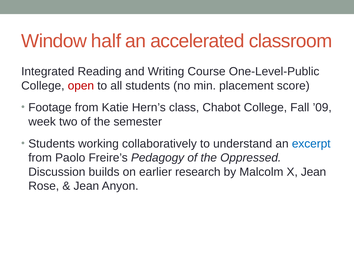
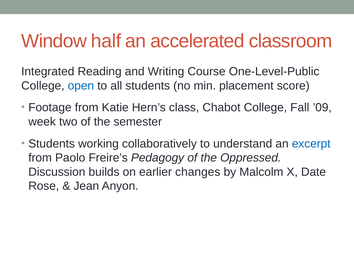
open colour: red -> blue
research: research -> changes
X Jean: Jean -> Date
